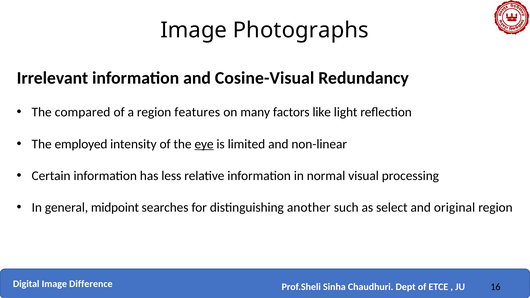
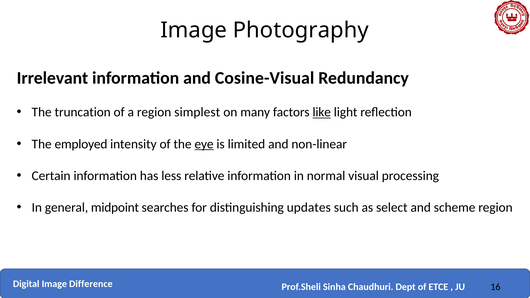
Photographs: Photographs -> Photography
compared: compared -> truncation
features: features -> simplest
like underline: none -> present
another: another -> updates
original: original -> scheme
